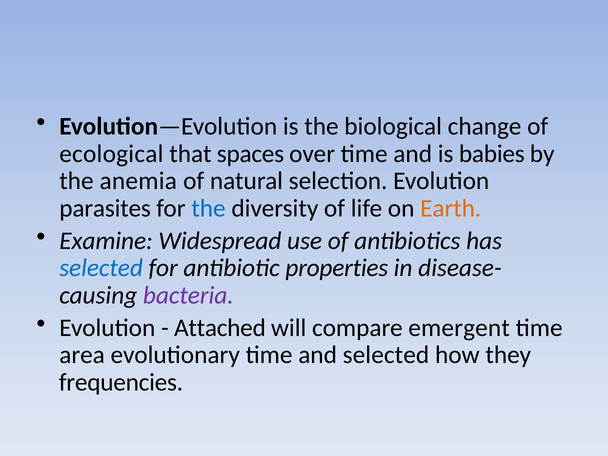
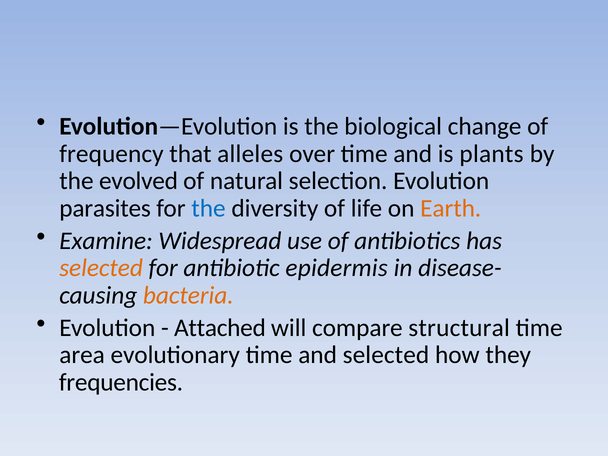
ecological: ecological -> frequency
spaces: spaces -> alleles
babies: babies -> plants
anemia: anemia -> evolved
selected at (101, 268) colour: blue -> orange
properties: properties -> epidermis
bacteria colour: purple -> orange
emergent: emergent -> structural
